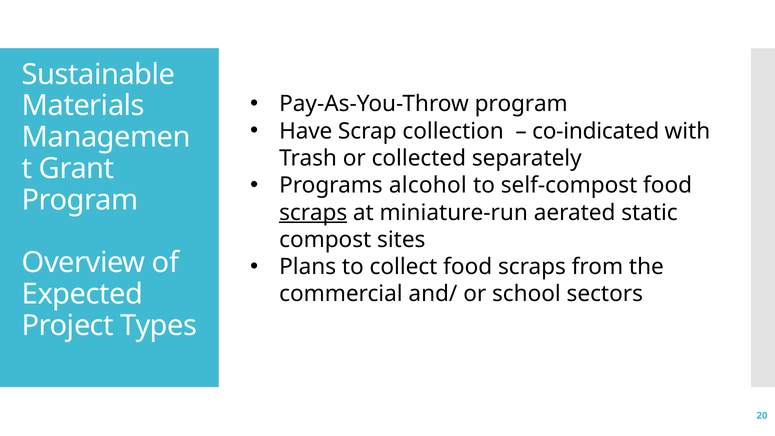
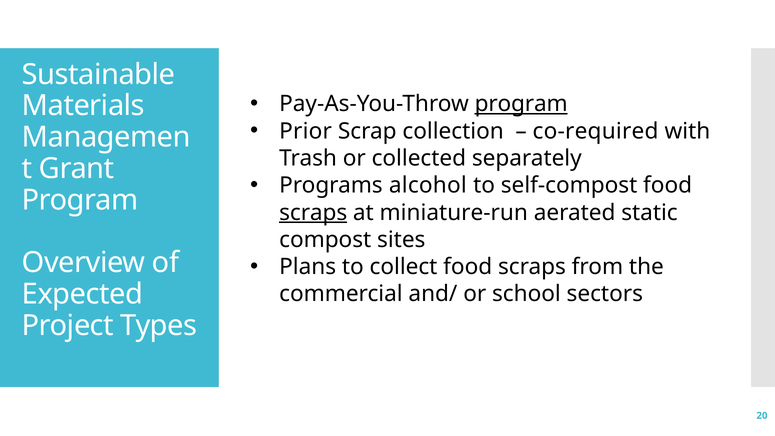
program at (521, 104) underline: none -> present
Have: Have -> Prior
co-indicated: co-indicated -> co-required
